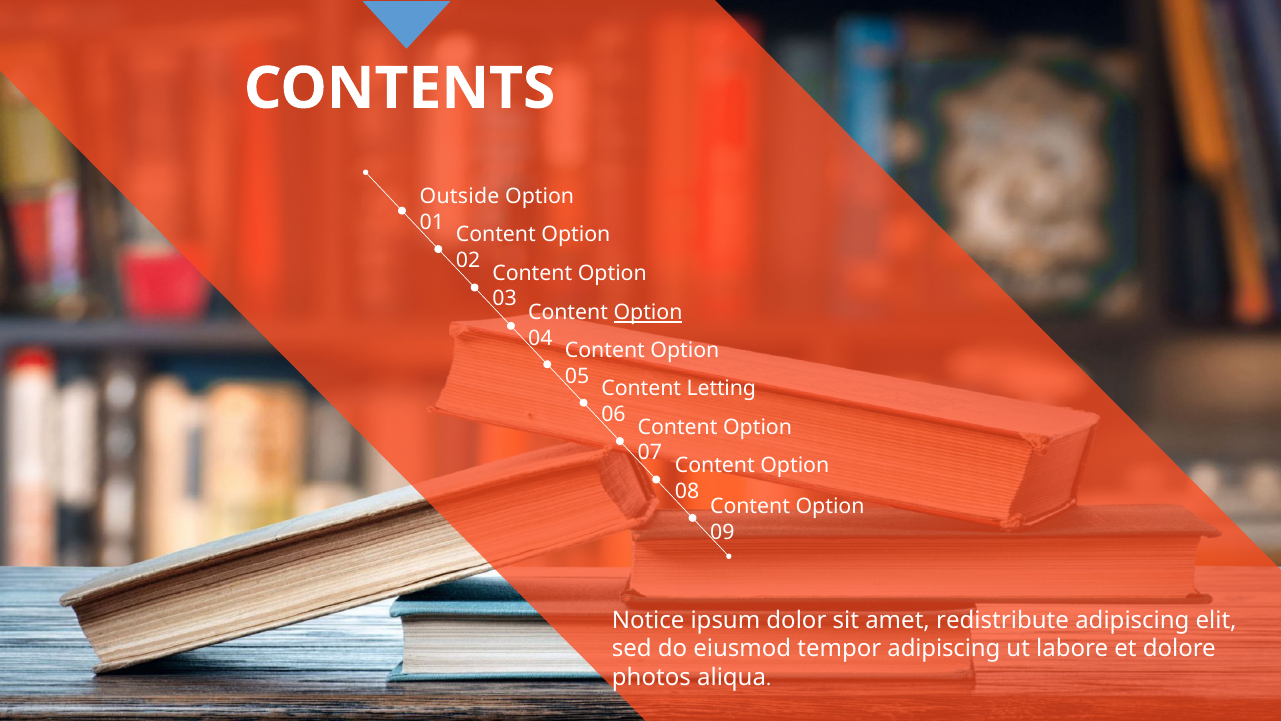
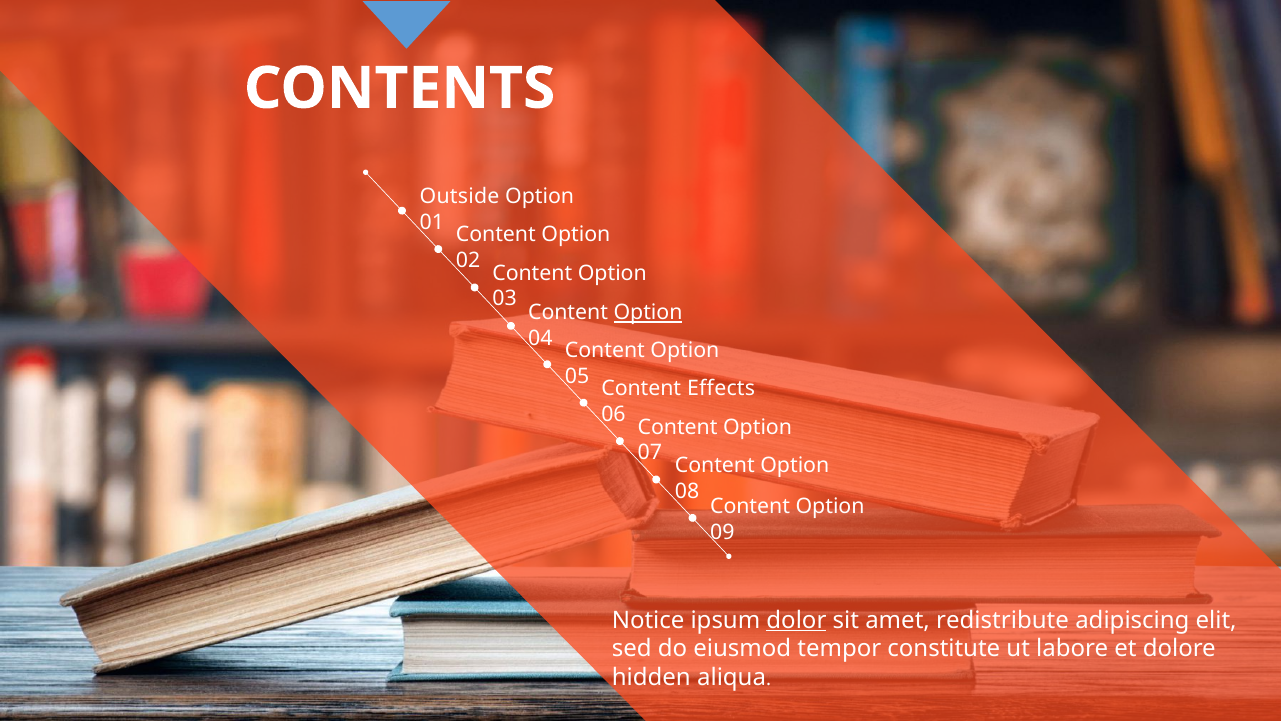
Letting: Letting -> Effects
dolor underline: none -> present
tempor adipiscing: adipiscing -> constitute
photos: photos -> hidden
